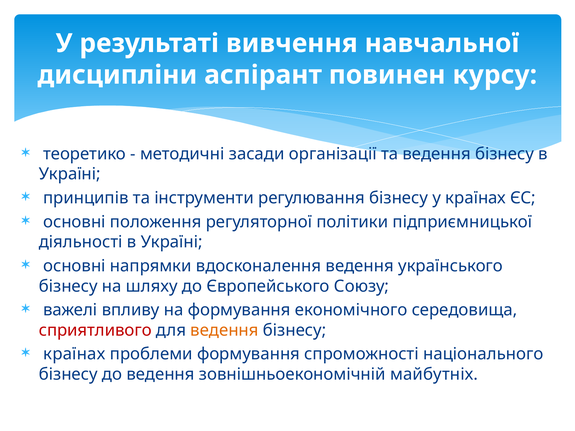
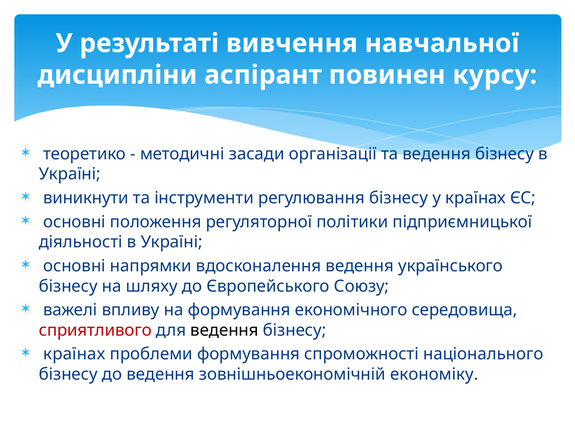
принципів: принципів -> виникнути
ведення at (224, 330) colour: orange -> black
майбутніх: майбутніх -> економіку
